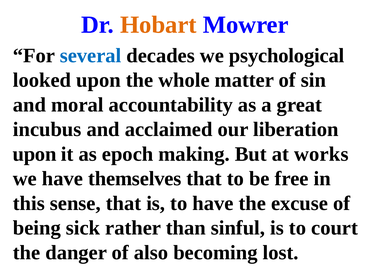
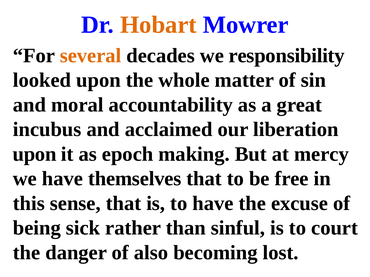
several colour: blue -> orange
psychological: psychological -> responsibility
works: works -> mercy
